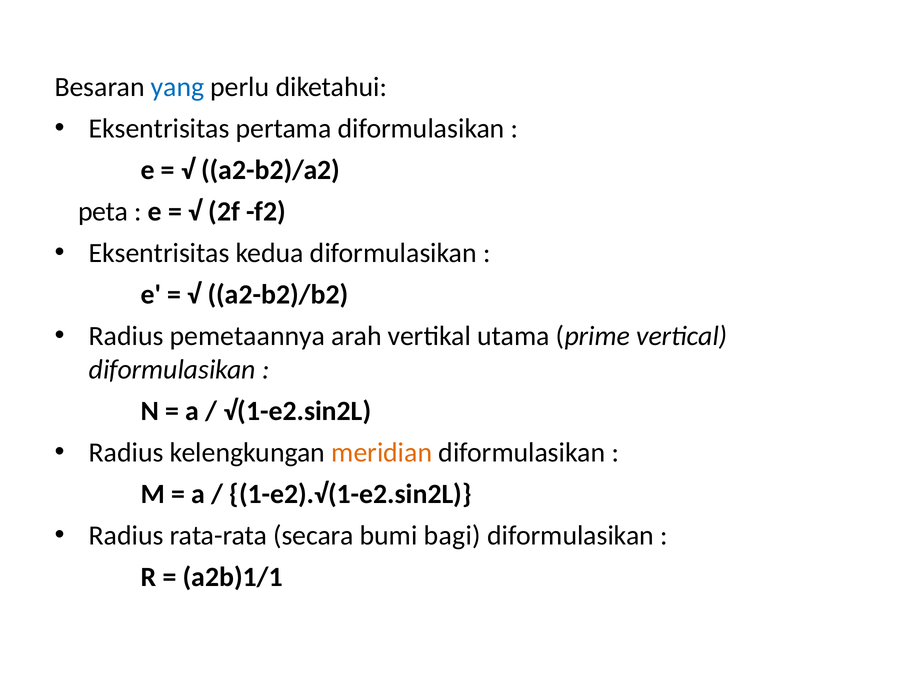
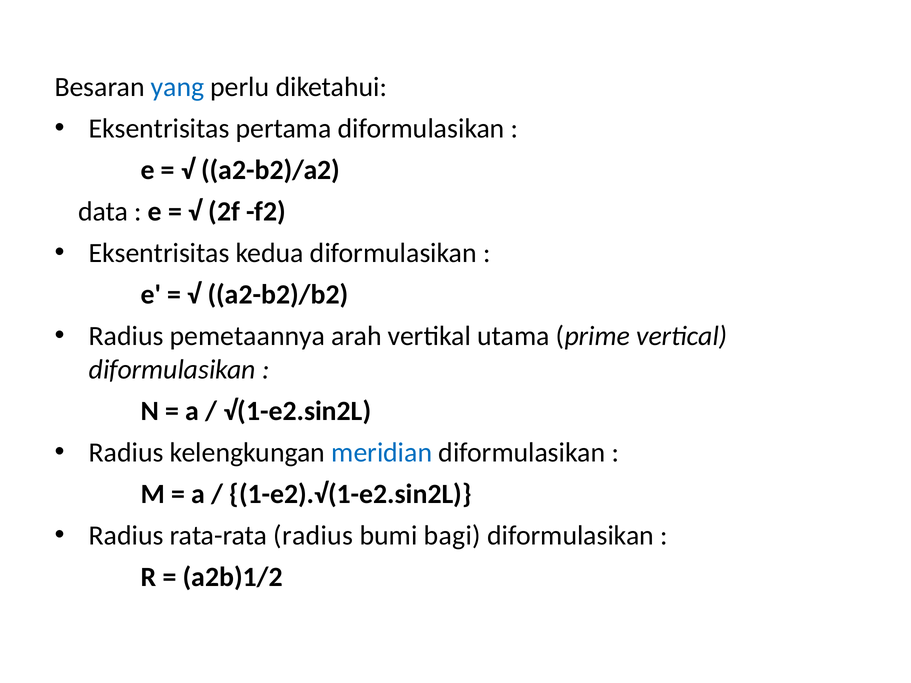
peta: peta -> data
meridian colour: orange -> blue
rata-rata secara: secara -> radius
a2b)1/1: a2b)1/1 -> a2b)1/2
